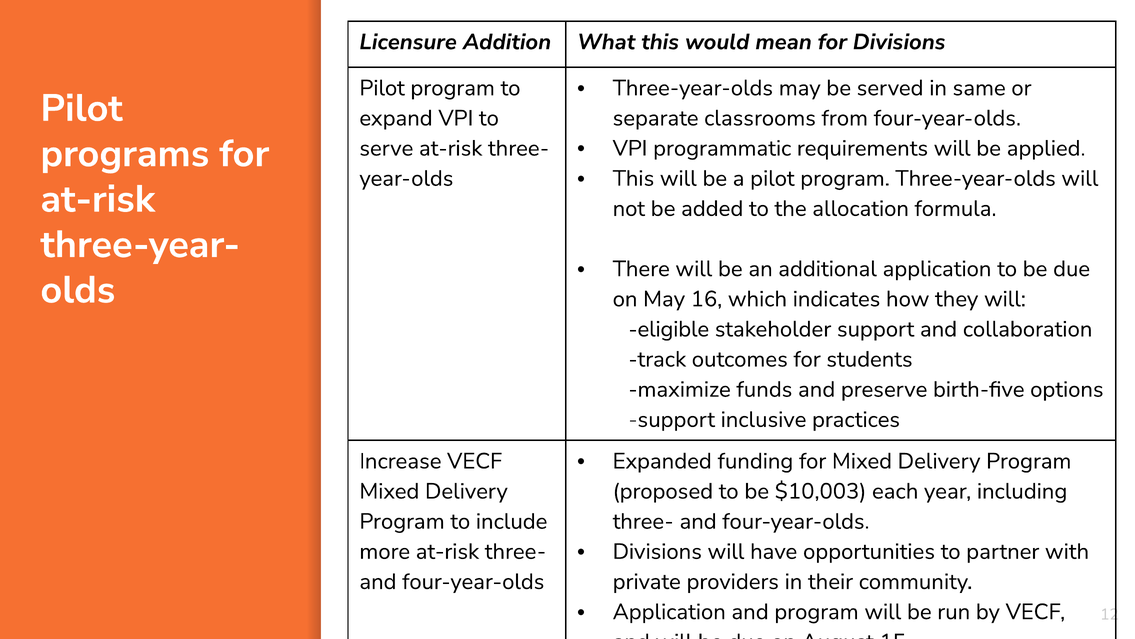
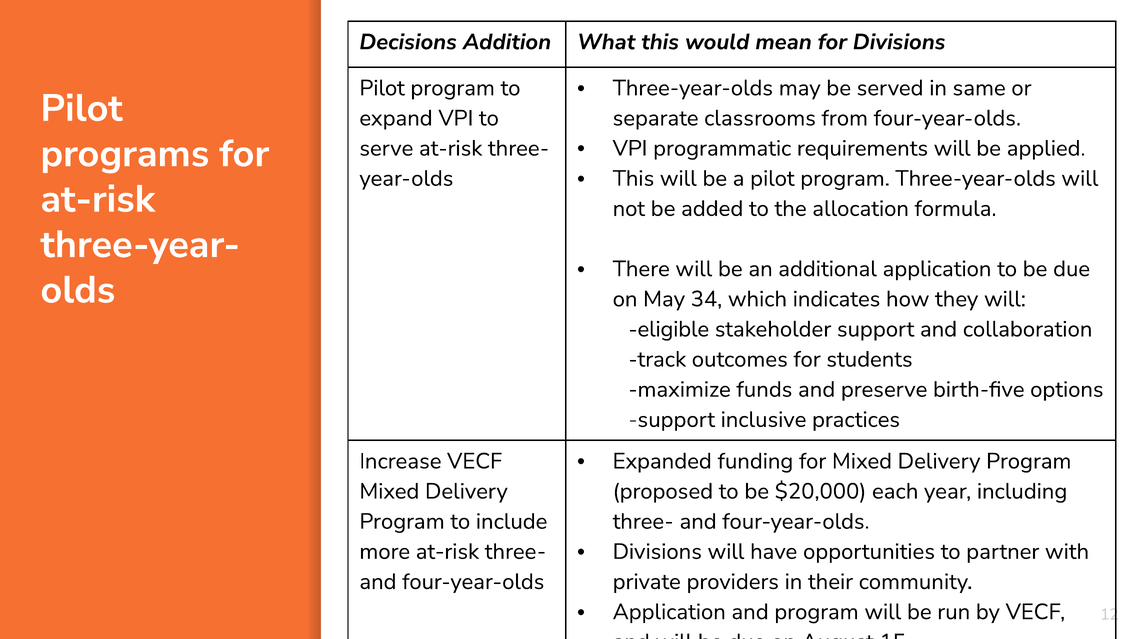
Licensure: Licensure -> Decisions
16: 16 -> 34
$10,003: $10,003 -> $20,000
